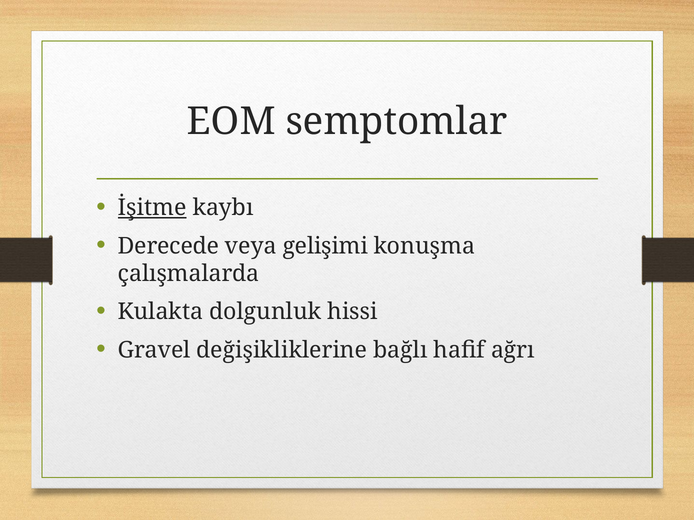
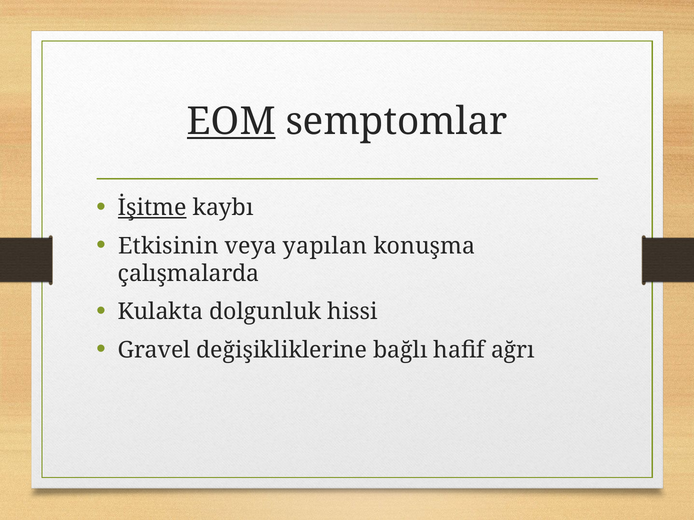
EOM underline: none -> present
Derecede: Derecede -> Etkisinin
gelişimi: gelişimi -> yapılan
